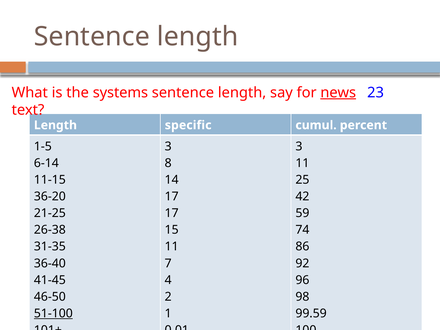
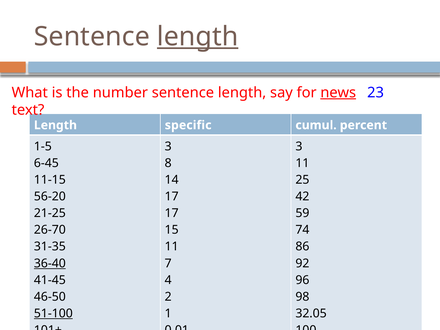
length at (198, 37) underline: none -> present
systems: systems -> number
6-14: 6-14 -> 6-45
36-20: 36-20 -> 56-20
26-38: 26-38 -> 26-70
36-40 underline: none -> present
99.59: 99.59 -> 32.05
